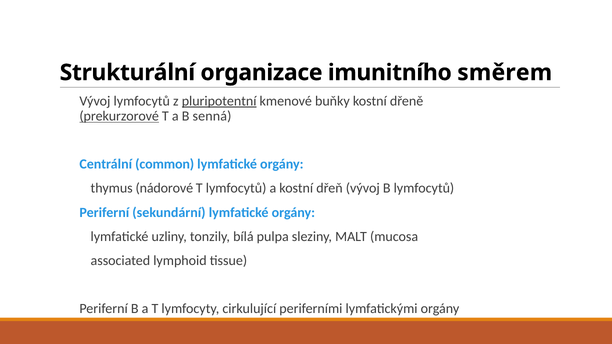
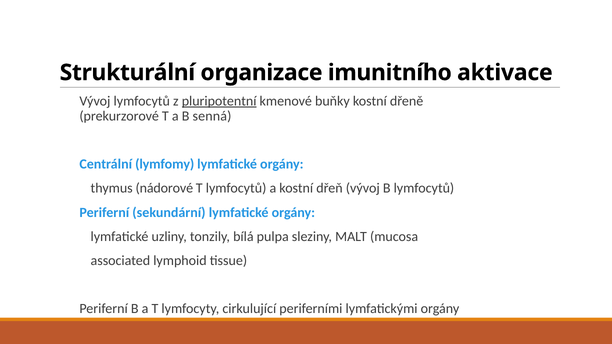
směrem: směrem -> aktivace
prekurzorové underline: present -> none
common: common -> lymfomy
